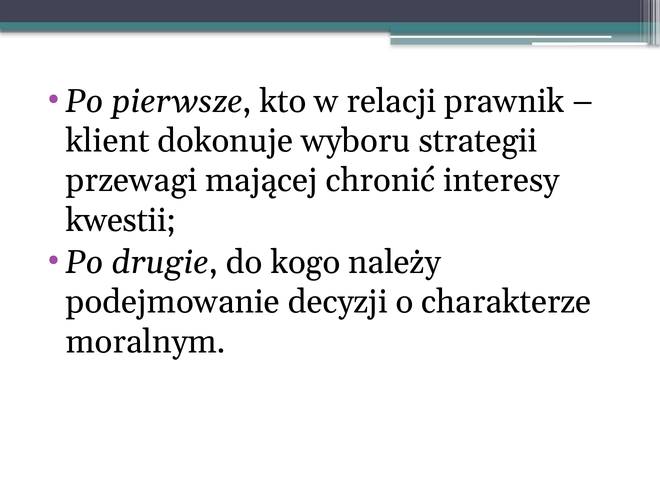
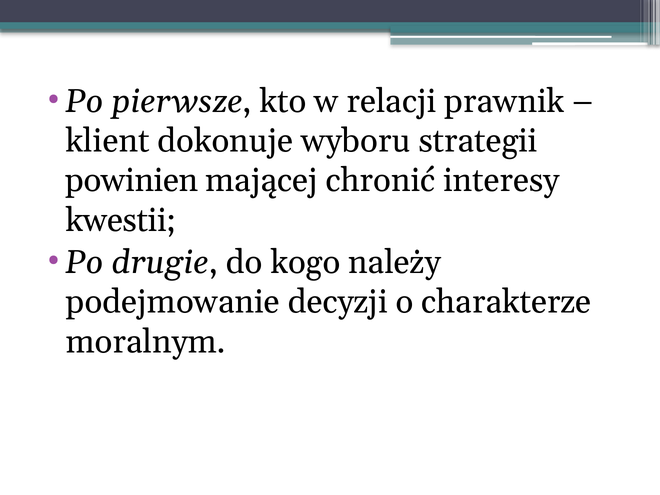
przewagi: przewagi -> powinien
